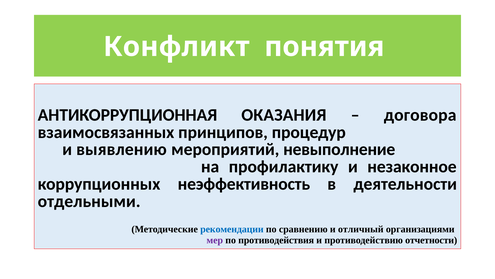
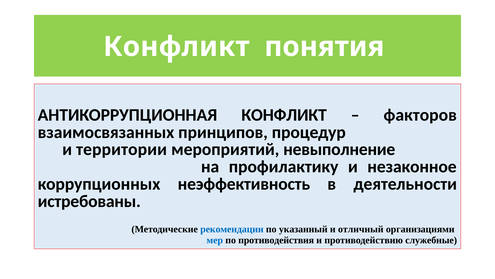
АНТИКОРРУПЦИОННАЯ ОКАЗАНИЯ: ОКАЗАНИЯ -> КОНФЛИКТ
договора: договора -> факторов
выявлению: выявлению -> территории
отдельными: отдельными -> истребованы
сравнению: сравнению -> указанный
мер colour: purple -> blue
отчетности: отчетности -> служебные
